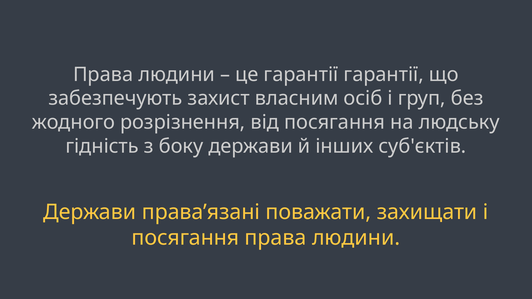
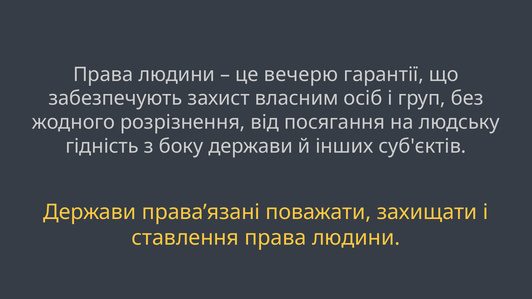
це гарантії: гарантії -> вечерю
посягання at (185, 238): посягання -> ставлення
